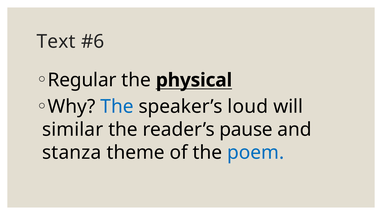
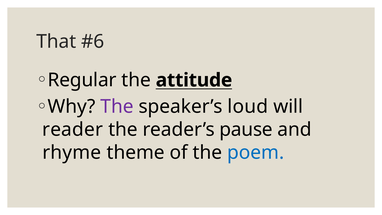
Text: Text -> That
physical: physical -> attitude
The at (117, 107) colour: blue -> purple
similar: similar -> reader
stanza: stanza -> rhyme
